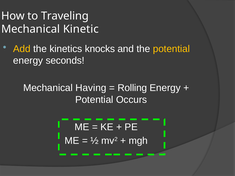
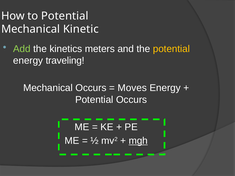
to Traveling: Traveling -> Potential
Add colour: yellow -> light green
knocks: knocks -> meters
seconds: seconds -> traveling
Mechanical Having: Having -> Occurs
Rolling: Rolling -> Moves
mgh underline: none -> present
